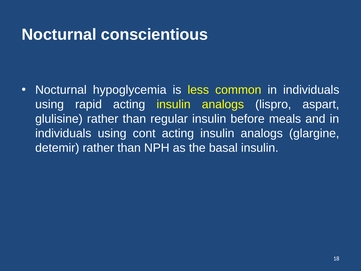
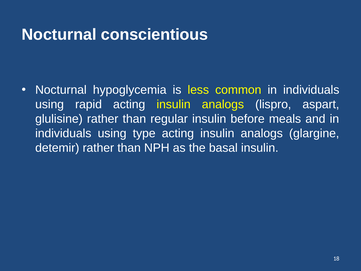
cont: cont -> type
